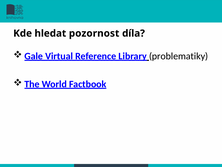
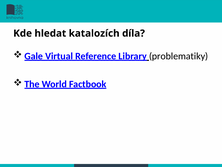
pozornost: pozornost -> katalozích
